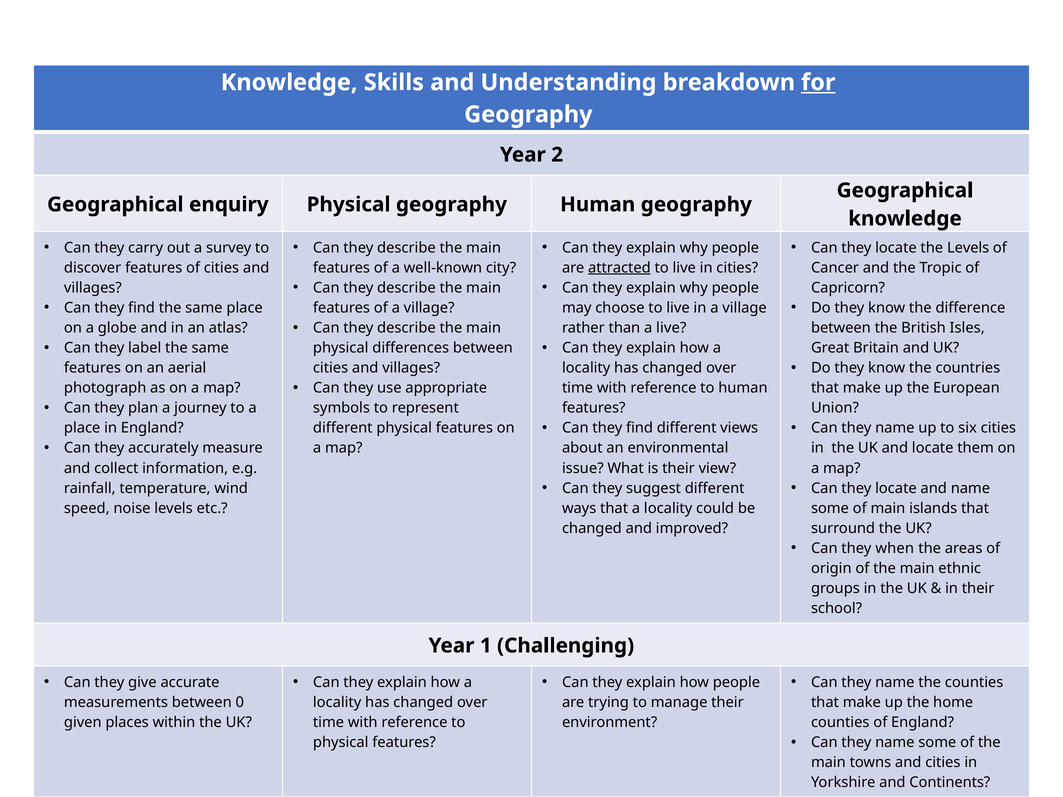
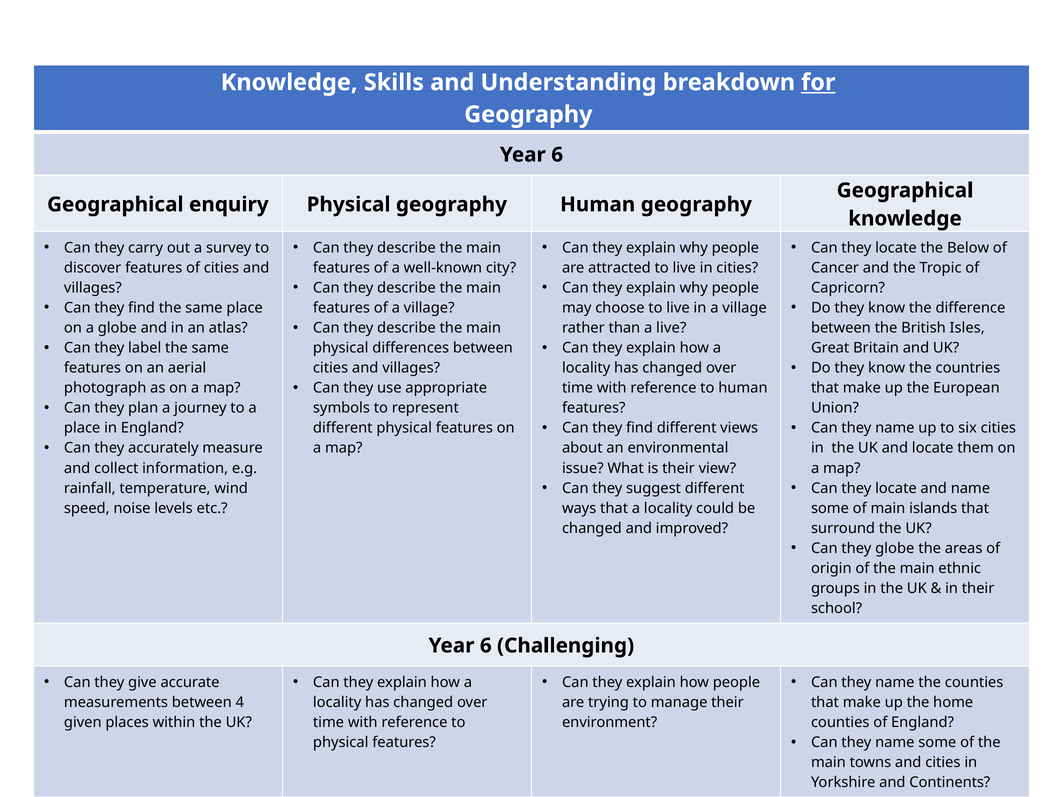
2 at (557, 155): 2 -> 6
the Levels: Levels -> Below
attracted underline: present -> none
they when: when -> globe
1 at (486, 646): 1 -> 6
0: 0 -> 4
